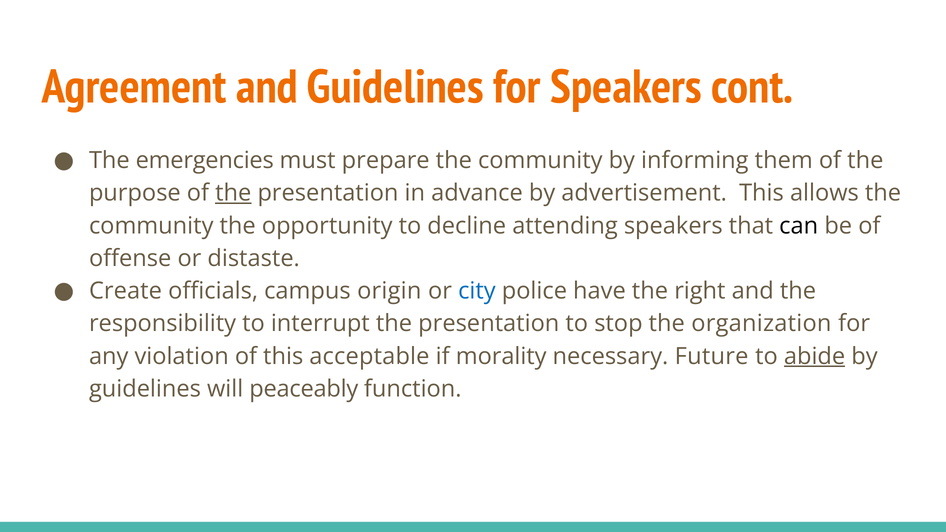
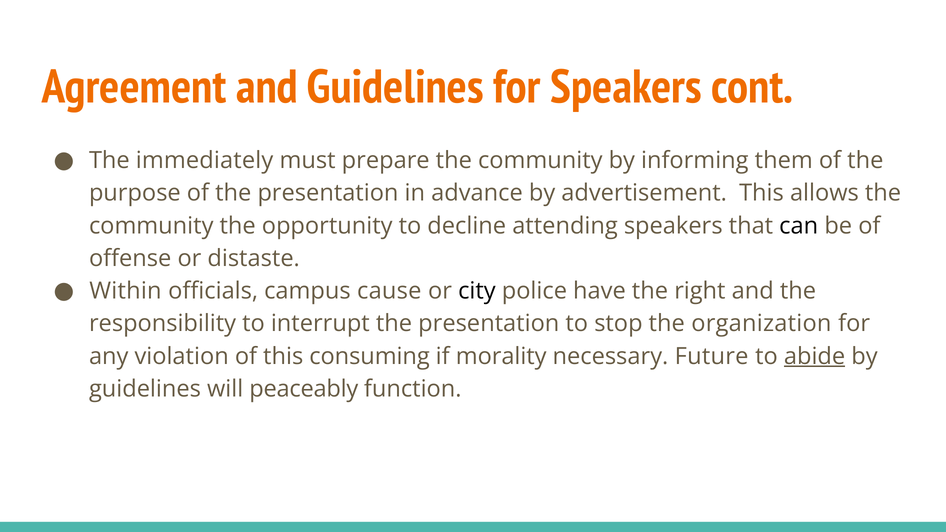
emergencies: emergencies -> immediately
the at (233, 193) underline: present -> none
Create: Create -> Within
origin: origin -> cause
city colour: blue -> black
acceptable: acceptable -> consuming
